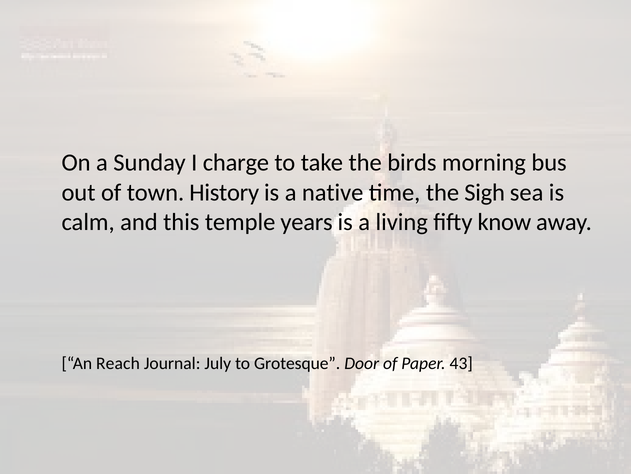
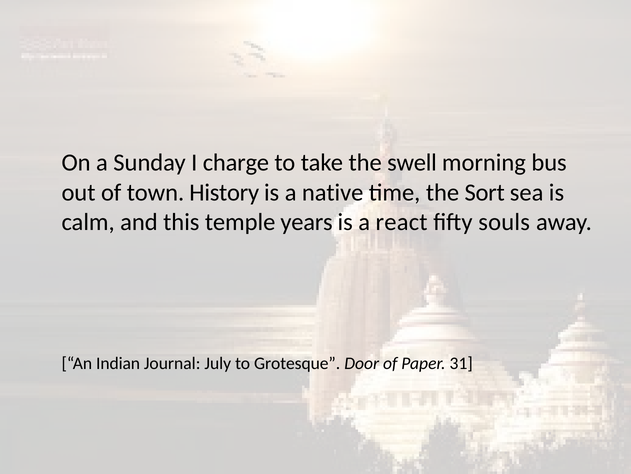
birds: birds -> swell
Sigh: Sigh -> Sort
living: living -> react
know: know -> souls
Reach: Reach -> Indian
43: 43 -> 31
